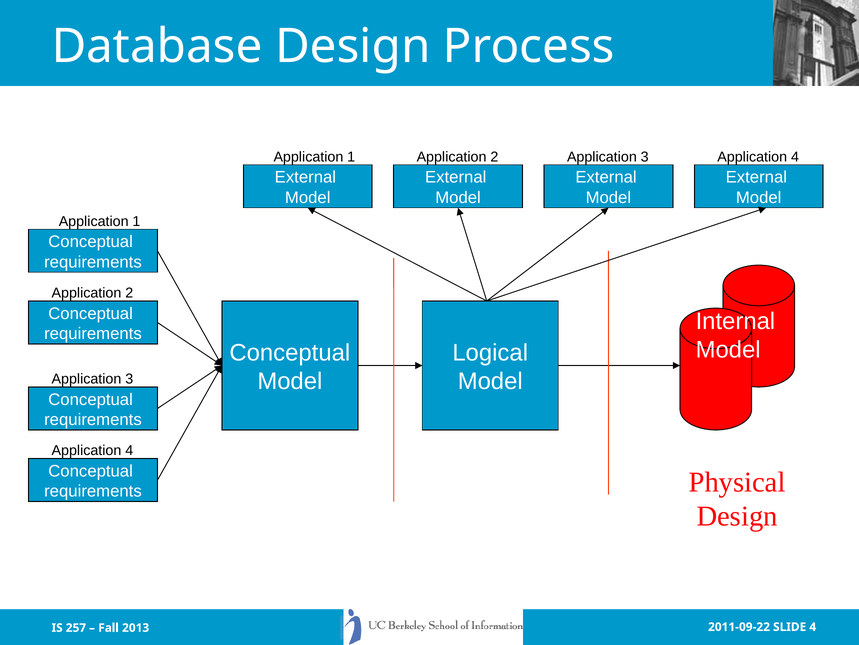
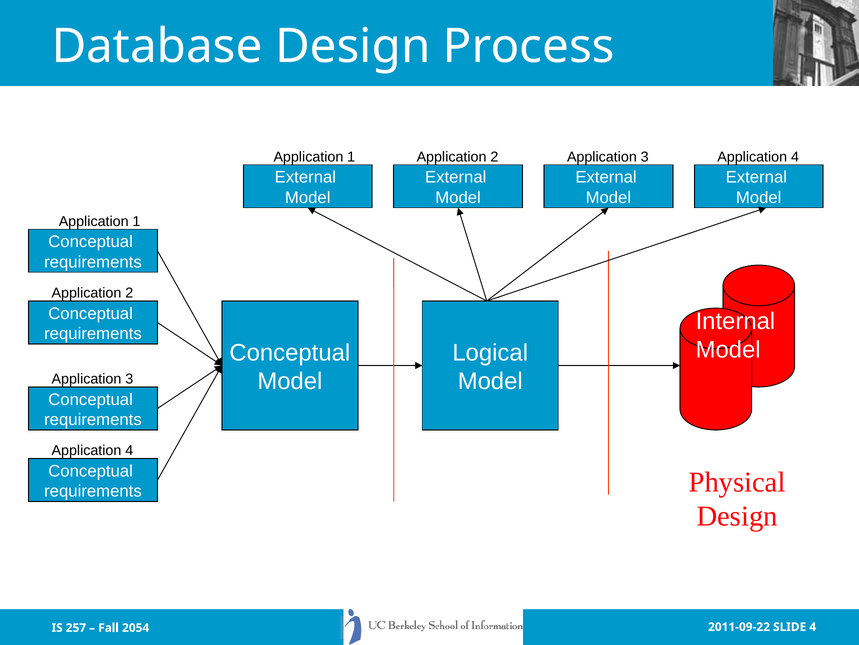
2013: 2013 -> 2054
